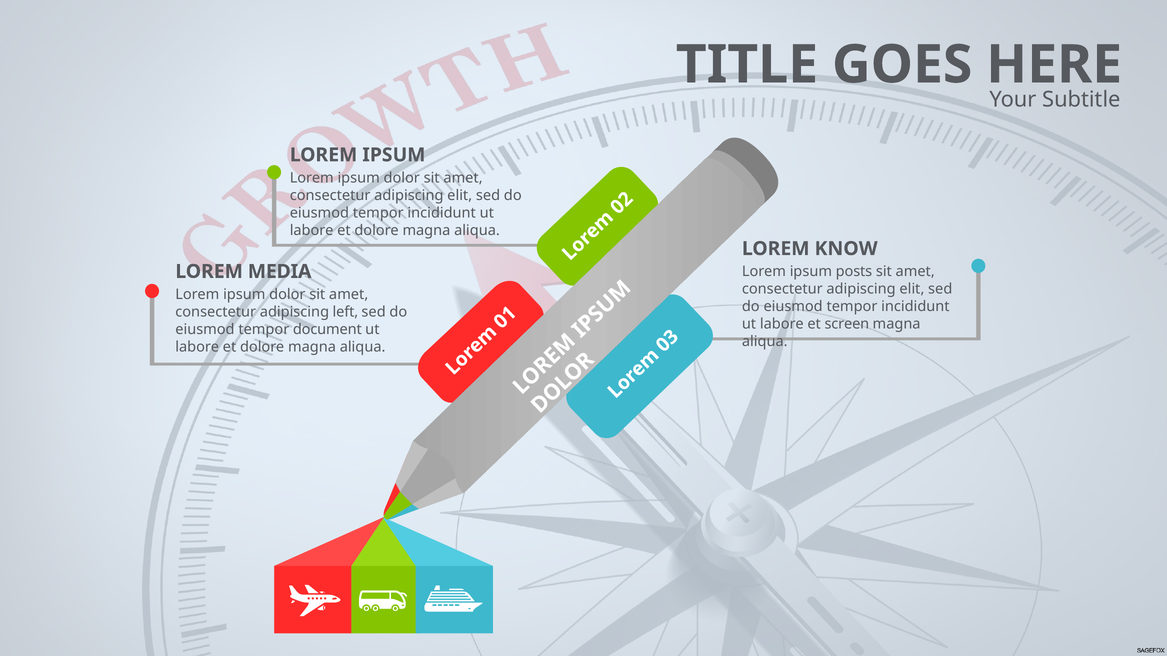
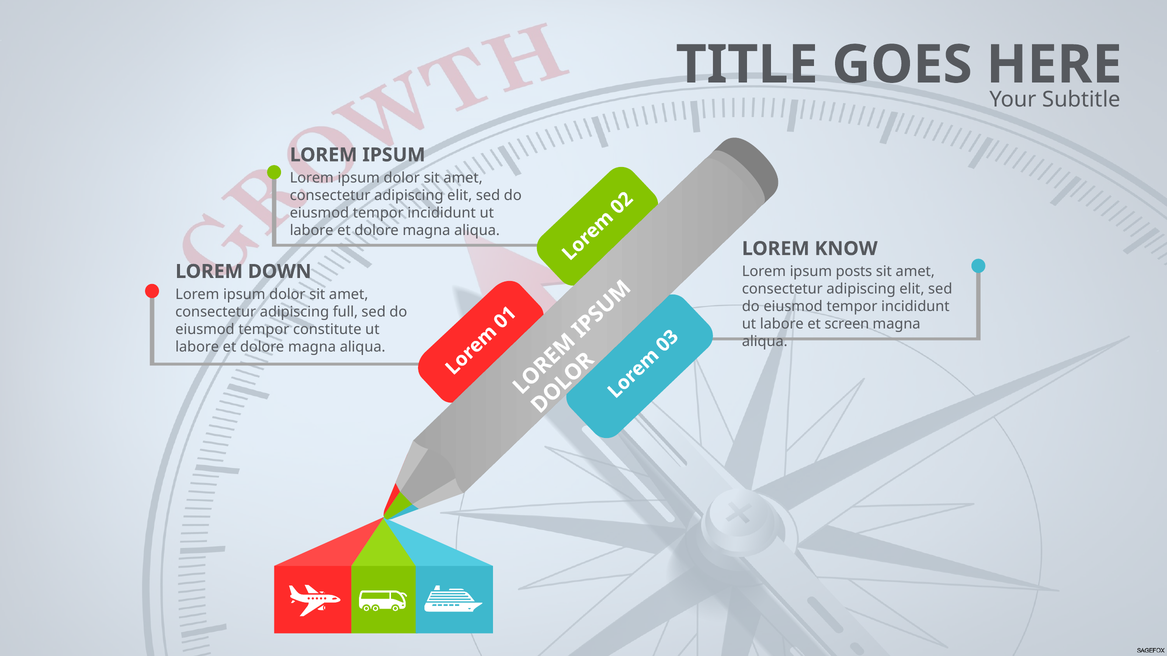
MEDIA: MEDIA -> DOWN
left: left -> full
document: document -> constitute
